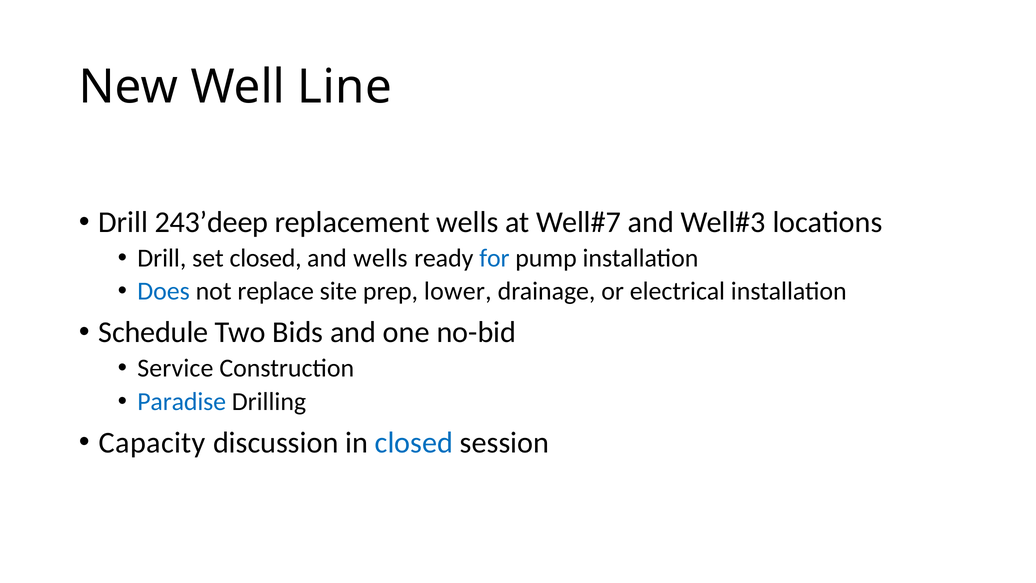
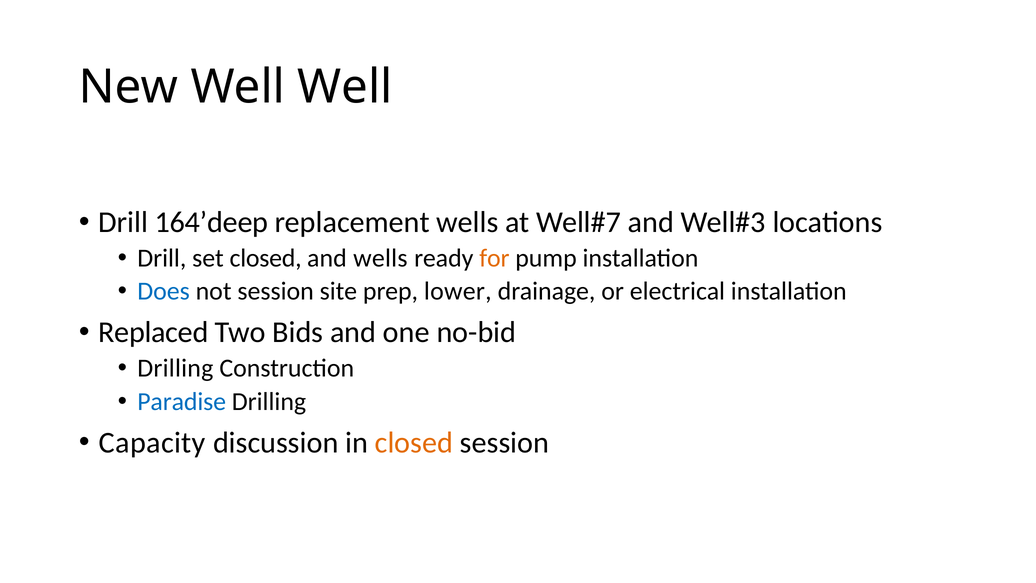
Well Line: Line -> Well
243’deep: 243’deep -> 164’deep
for colour: blue -> orange
not replace: replace -> session
Schedule: Schedule -> Replaced
Service at (175, 368): Service -> Drilling
closed at (414, 442) colour: blue -> orange
